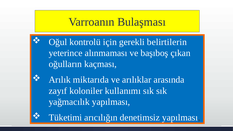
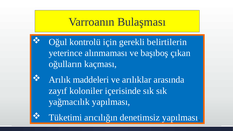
miktarıda: miktarıda -> maddeleri
kullanımı: kullanımı -> içerisinde
